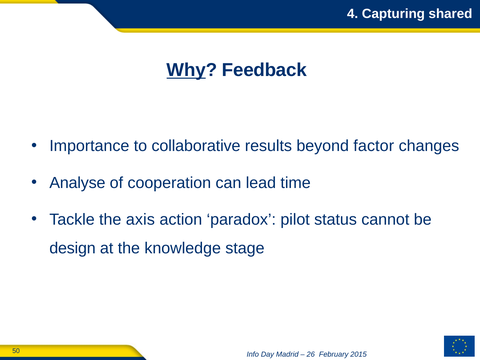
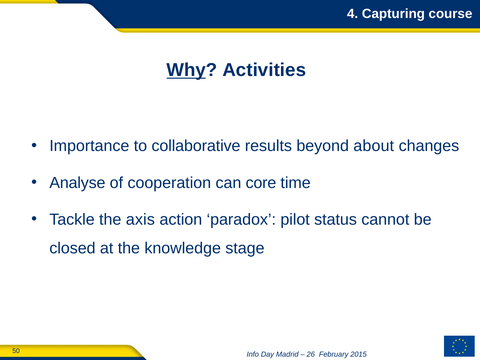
shared: shared -> course
Feedback: Feedback -> Activities
factor: factor -> about
lead: lead -> core
design: design -> closed
